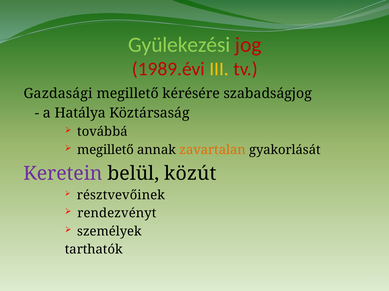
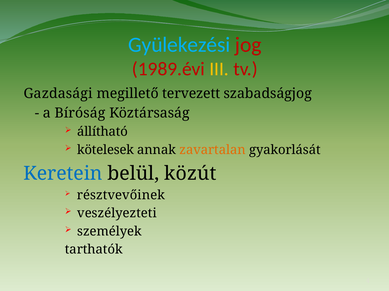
Gyülekezési colour: light green -> light blue
kérésére: kérésére -> tervezett
Hatálya: Hatálya -> Bíróság
továbbá: továbbá -> állítható
megillető at (106, 150): megillető -> kötelesek
Keretein colour: purple -> blue
rendezvényt: rendezvényt -> veszélyezteti
